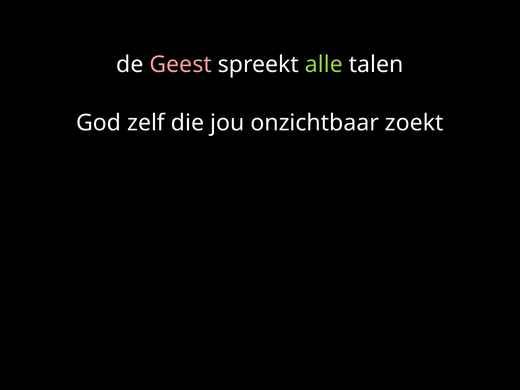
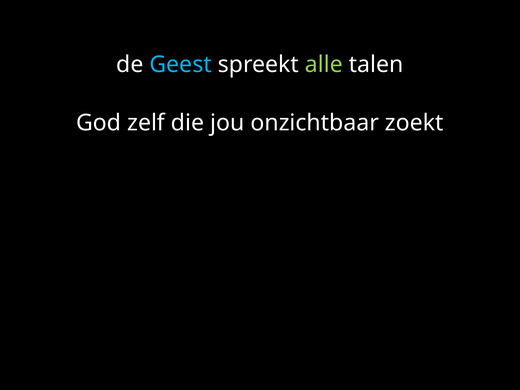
Geest colour: pink -> light blue
